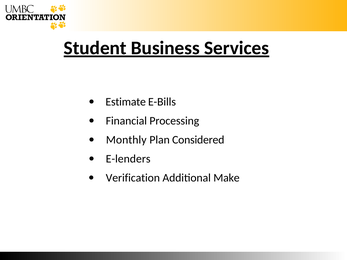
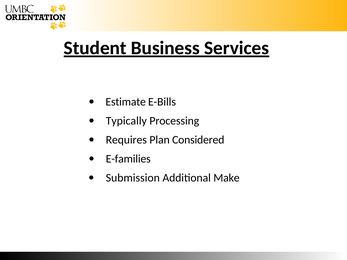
Financial: Financial -> Typically
Monthly: Monthly -> Requires
E-lenders: E-lenders -> E-families
Verification: Verification -> Submission
